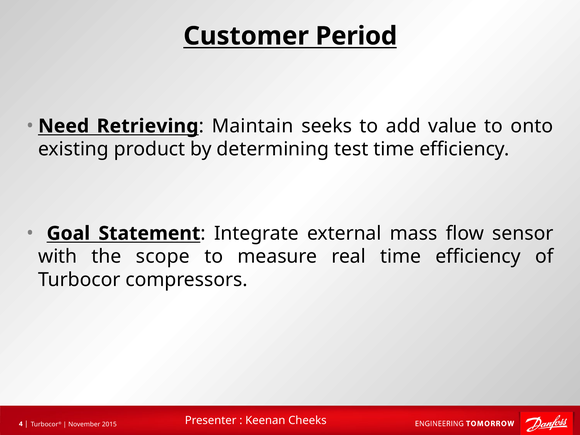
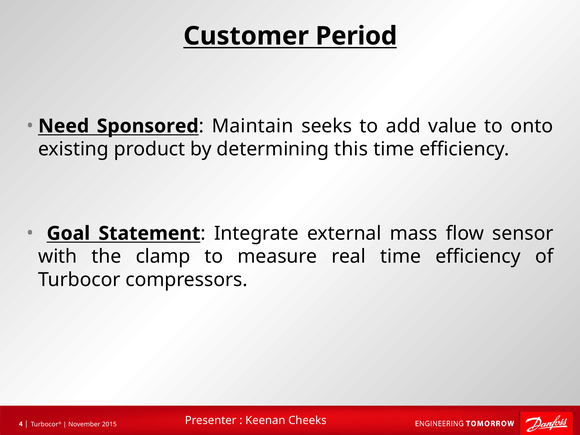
Retrieving: Retrieving -> Sponsored
test: test -> this
scope: scope -> clamp
